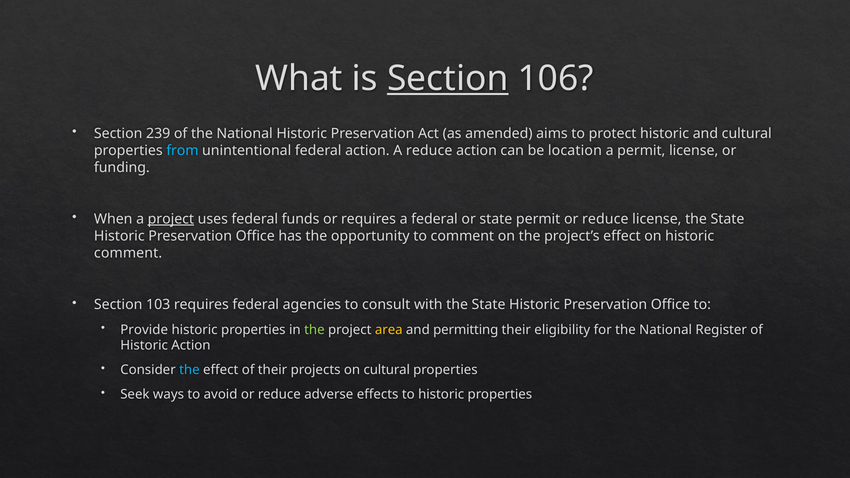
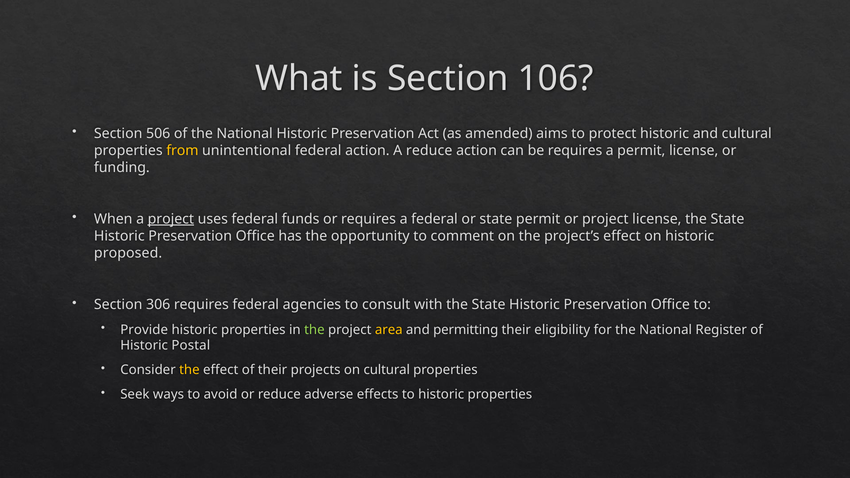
Section at (448, 79) underline: present -> none
239: 239 -> 506
from colour: light blue -> yellow
be location: location -> requires
permit or reduce: reduce -> project
comment at (128, 253): comment -> proposed
103: 103 -> 306
Historic Action: Action -> Postal
the at (189, 370) colour: light blue -> yellow
